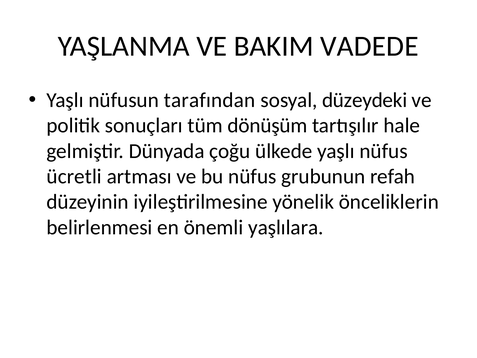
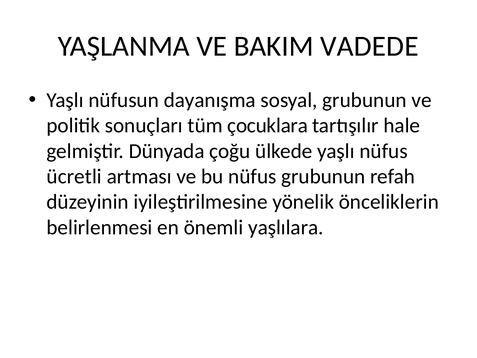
tarafından: tarafından -> dayanışma
sosyal düzeydeki: düzeydeki -> grubunun
dönüşüm: dönüşüm -> çocuklara
